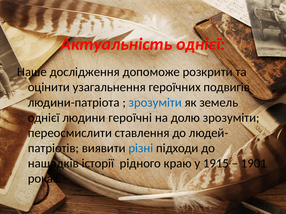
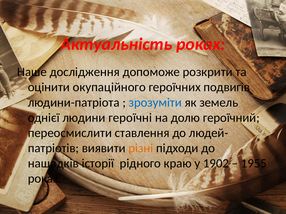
Актуальність однієї: однієї -> роках
узагальнення: узагальнення -> окупаційного
долю зрозуміти: зрозуміти -> героїчний
різні colour: blue -> orange
1915: 1915 -> 1902
1901: 1901 -> 1955
